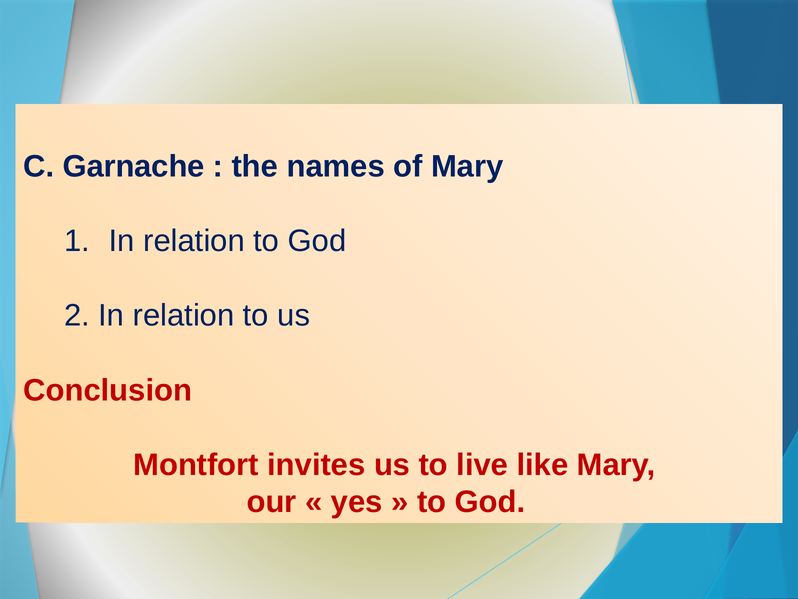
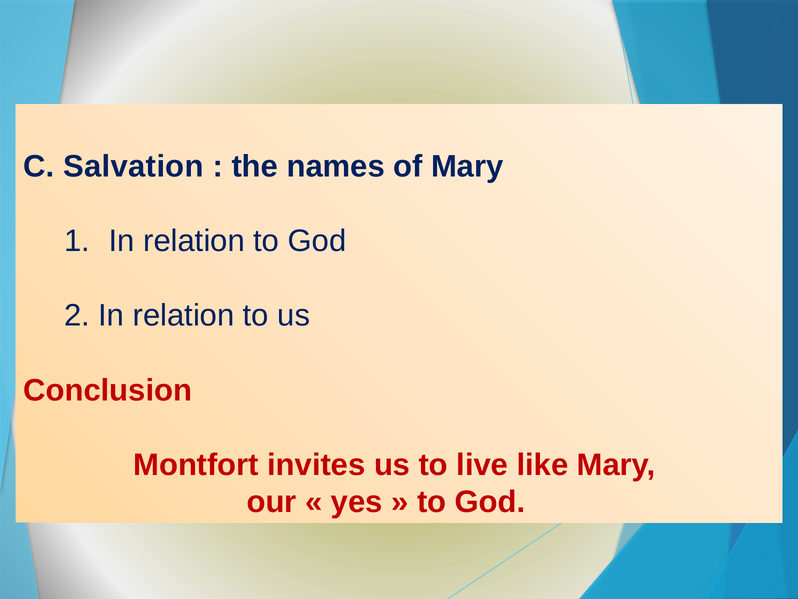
Garnache: Garnache -> Salvation
